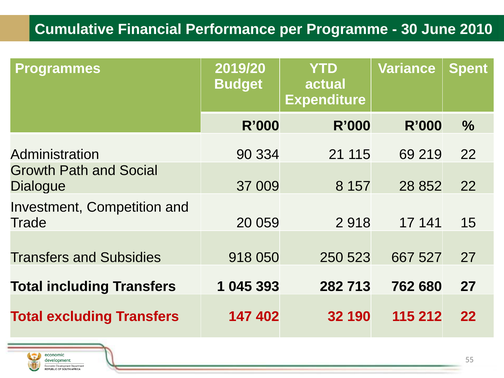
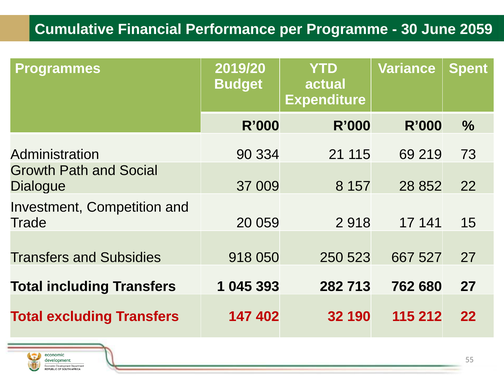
2010: 2010 -> 2059
219 22: 22 -> 73
